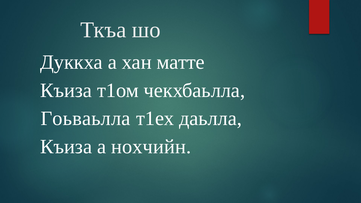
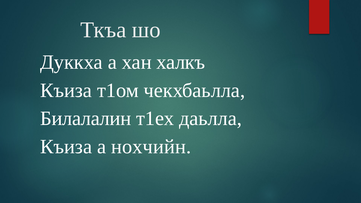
матте: матте -> халкъ
Гоьваьлла: Гоьваьлла -> Билалалин
